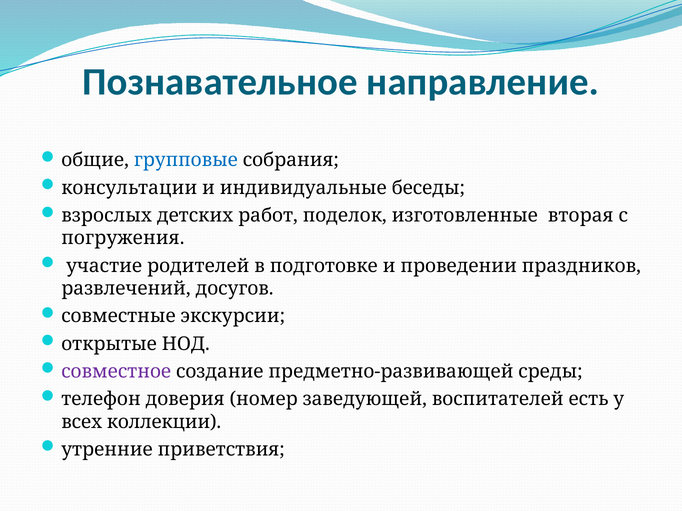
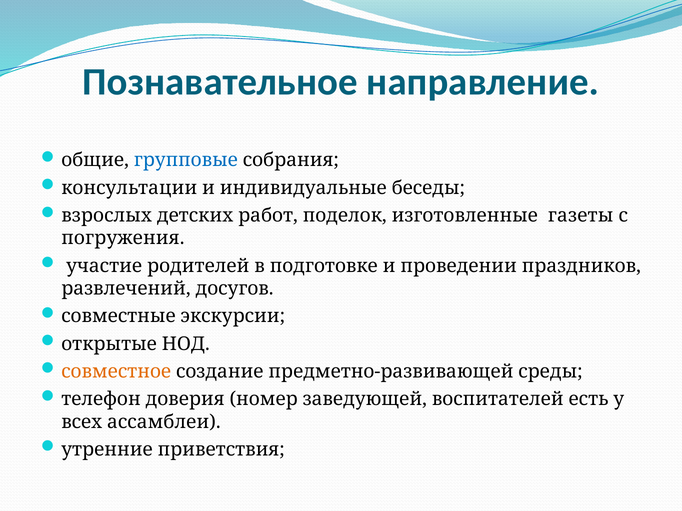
вторая: вторая -> газеты
совместное colour: purple -> orange
коллекции: коллекции -> ассамблеи
